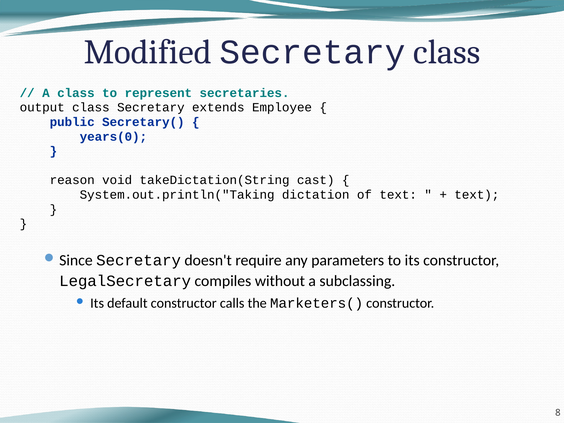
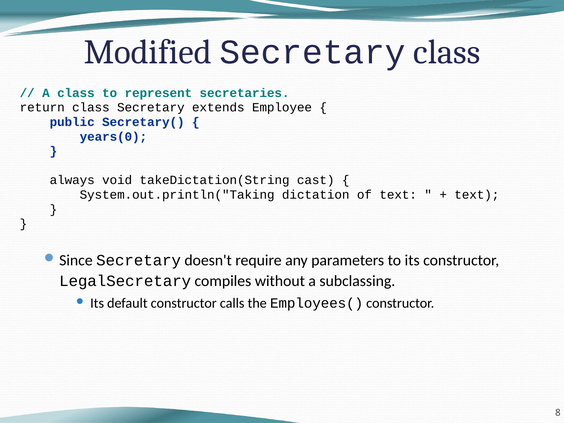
output: output -> return
reason: reason -> always
Marketers(: Marketers( -> Employees(
